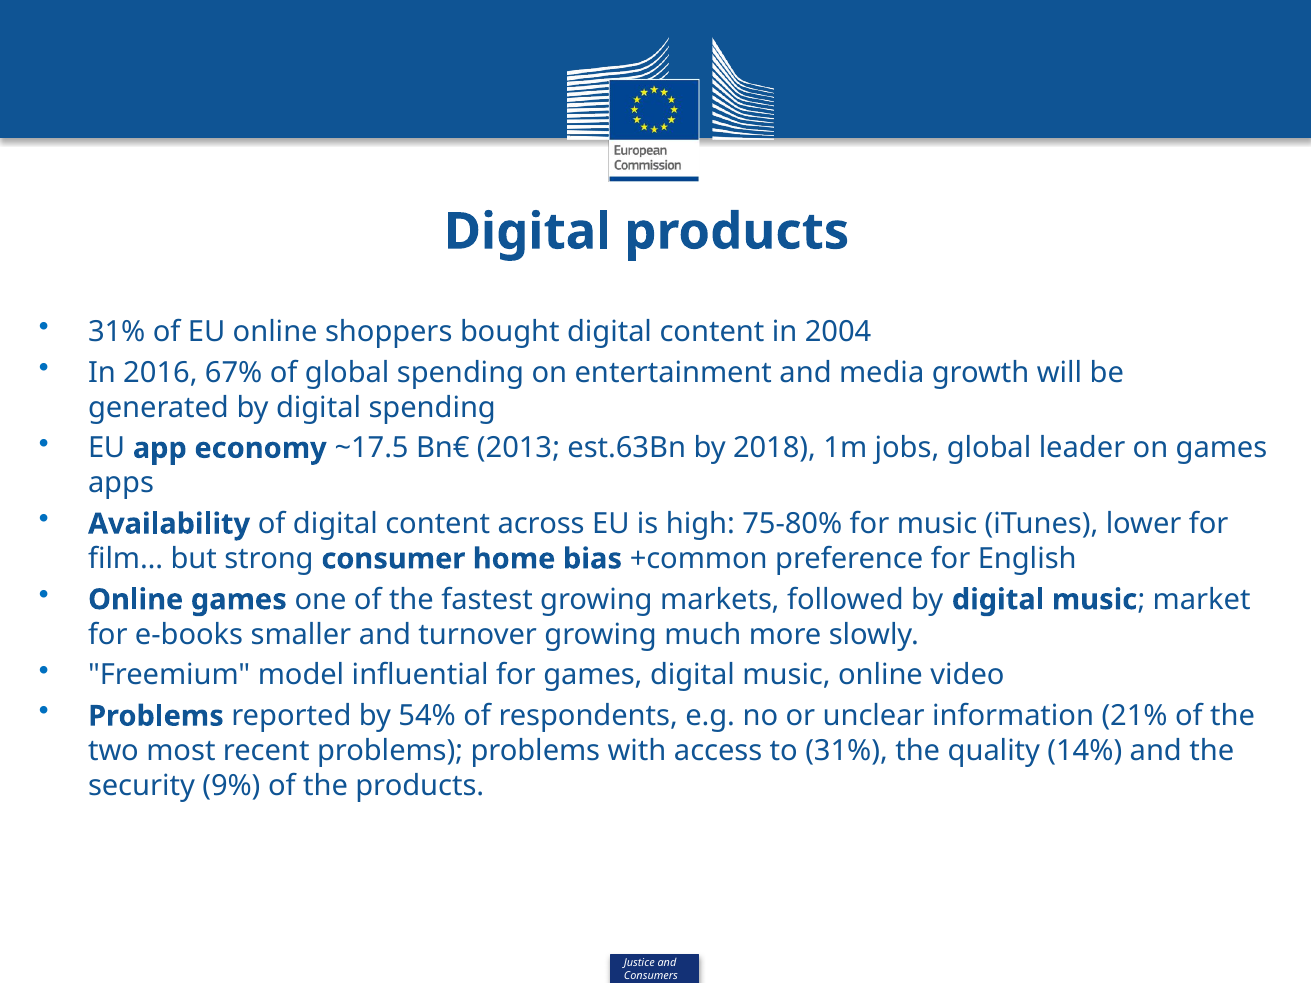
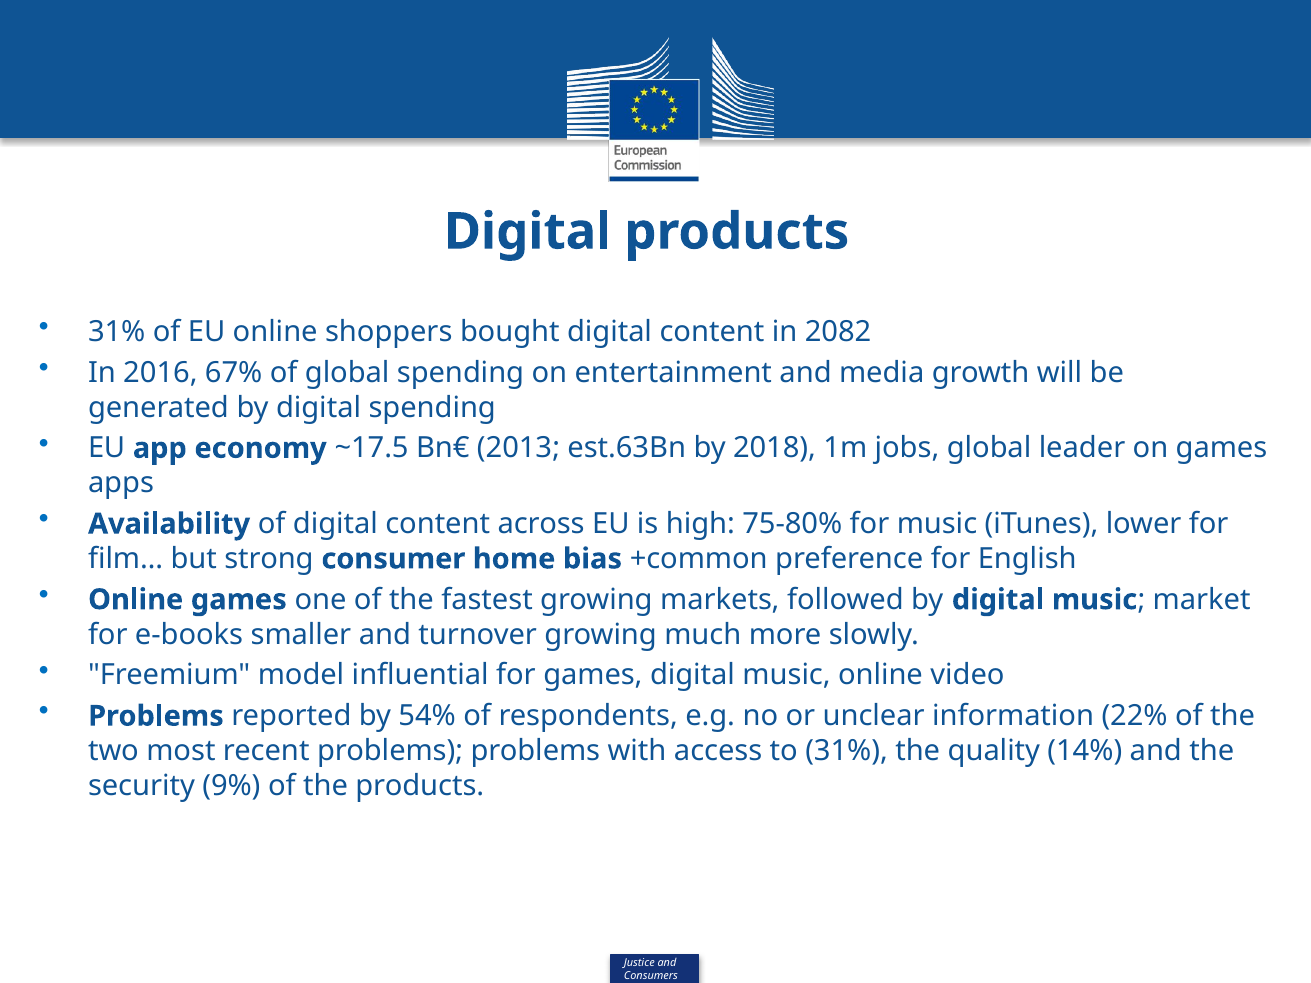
2004: 2004 -> 2082
21%: 21% -> 22%
